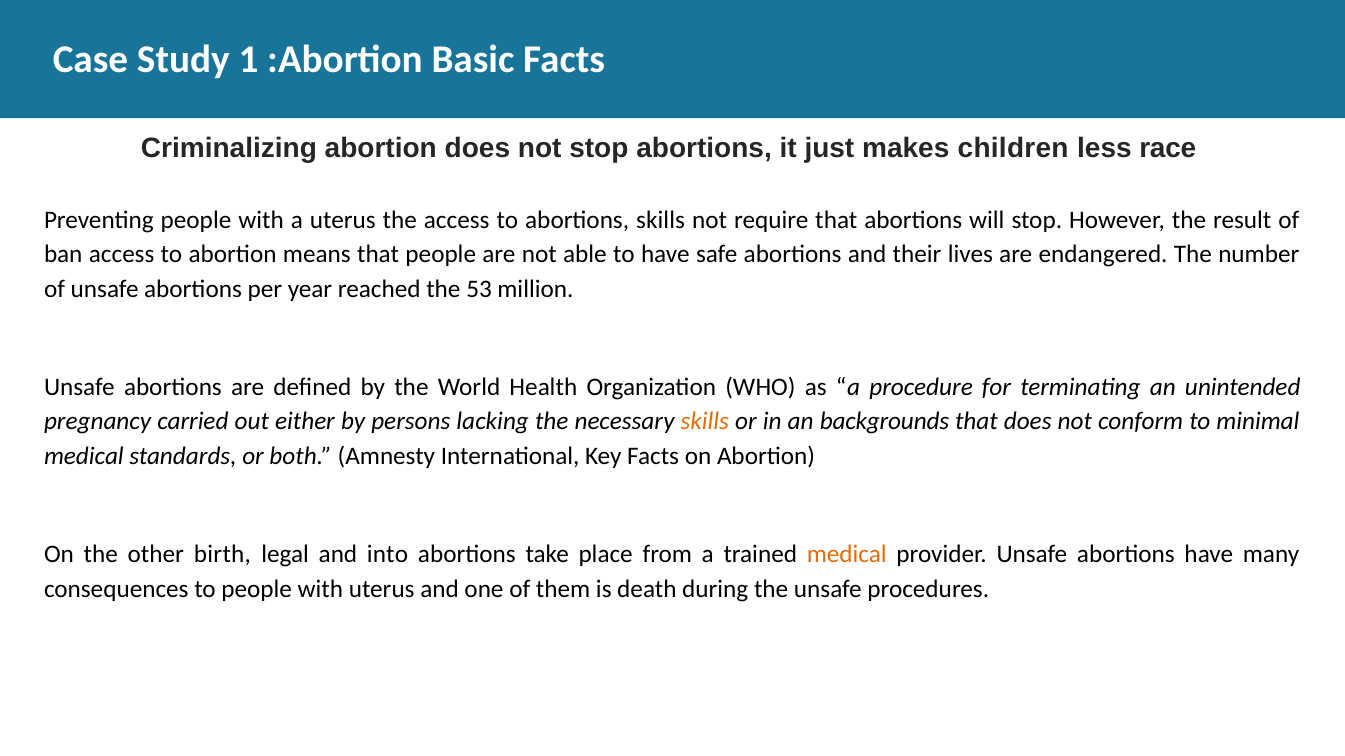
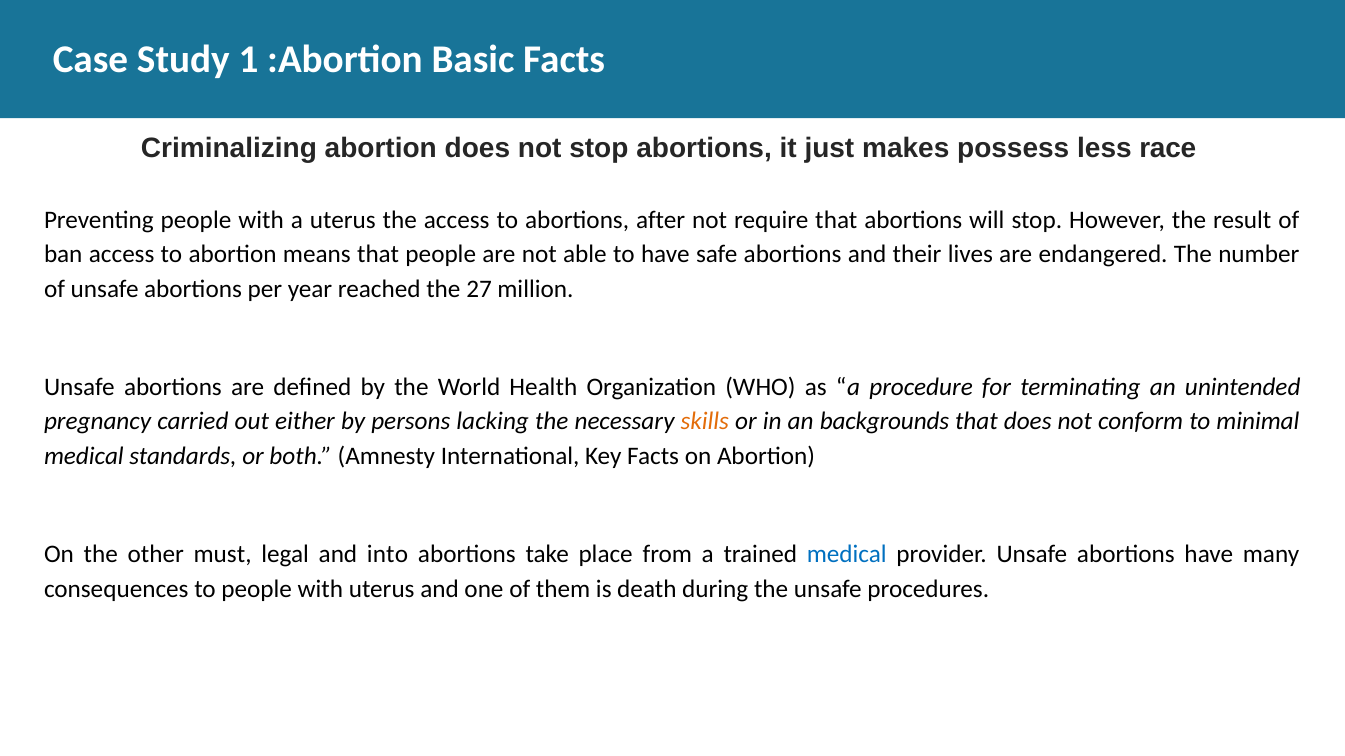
children: children -> possess
abortions skills: skills -> after
53: 53 -> 27
birth: birth -> must
medical at (847, 554) colour: orange -> blue
